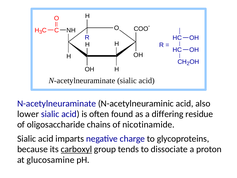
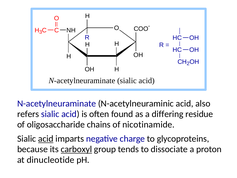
lower: lower -> refers
acid at (46, 139) underline: none -> present
glucosamine: glucosamine -> dinucleotide
